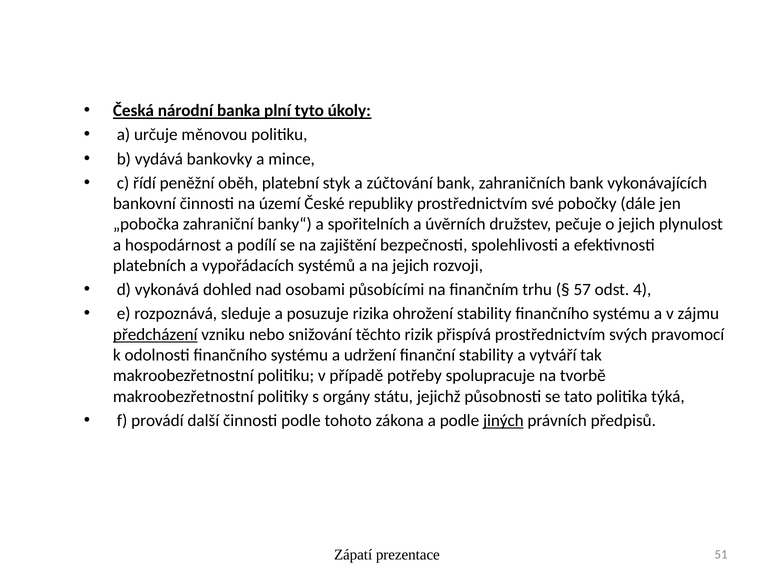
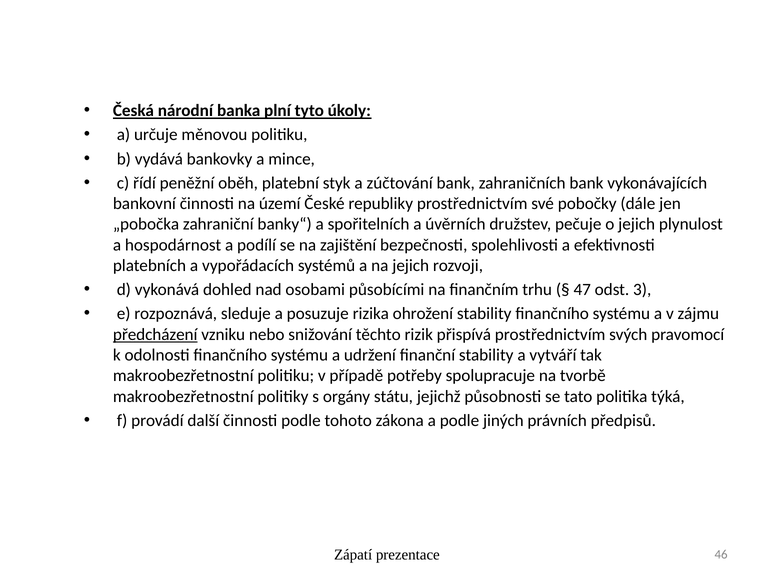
57: 57 -> 47
4: 4 -> 3
jiných underline: present -> none
51: 51 -> 46
